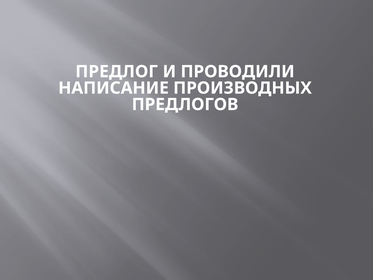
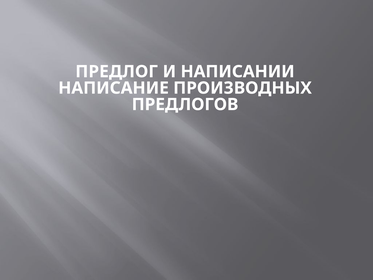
ПРОВОДИЛИ: ПРОВОДИЛИ -> НАПИСАНИИ
